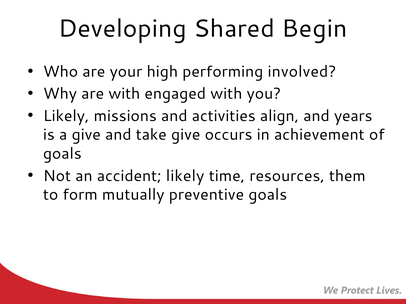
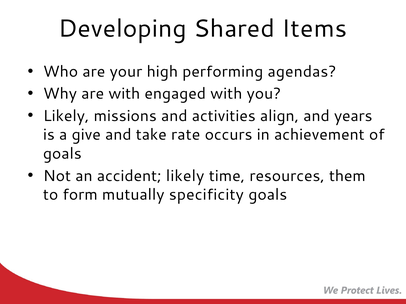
Begin: Begin -> Items
involved: involved -> agendas
take give: give -> rate
preventive: preventive -> specificity
